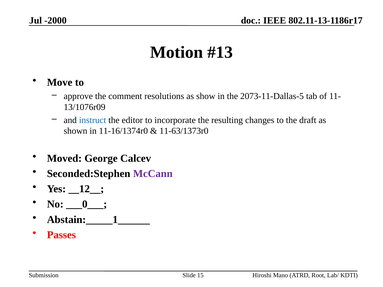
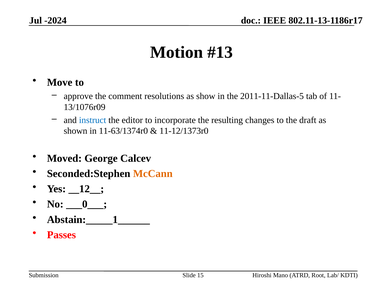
-2000: -2000 -> -2024
2073-11-Dallas-5: 2073-11-Dallas-5 -> 2011-11-Dallas-5
11-16/1374r0: 11-16/1374r0 -> 11-63/1374r0
11-63/1373r0: 11-63/1373r0 -> 11-12/1373r0
McCann colour: purple -> orange
